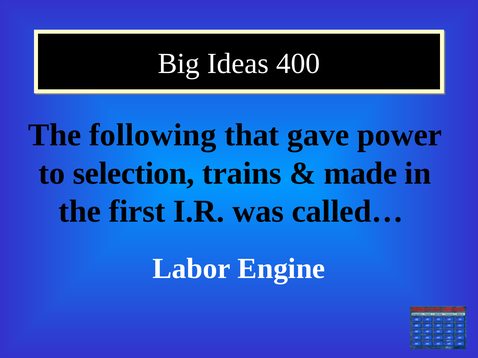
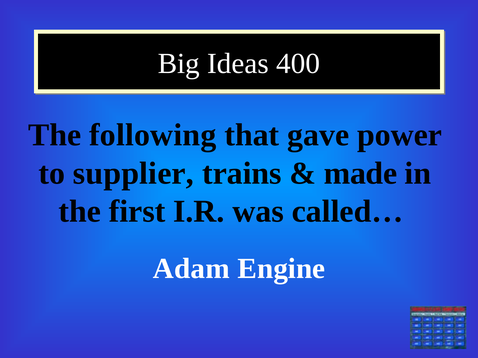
selection: selection -> supplier
Labor: Labor -> Adam
